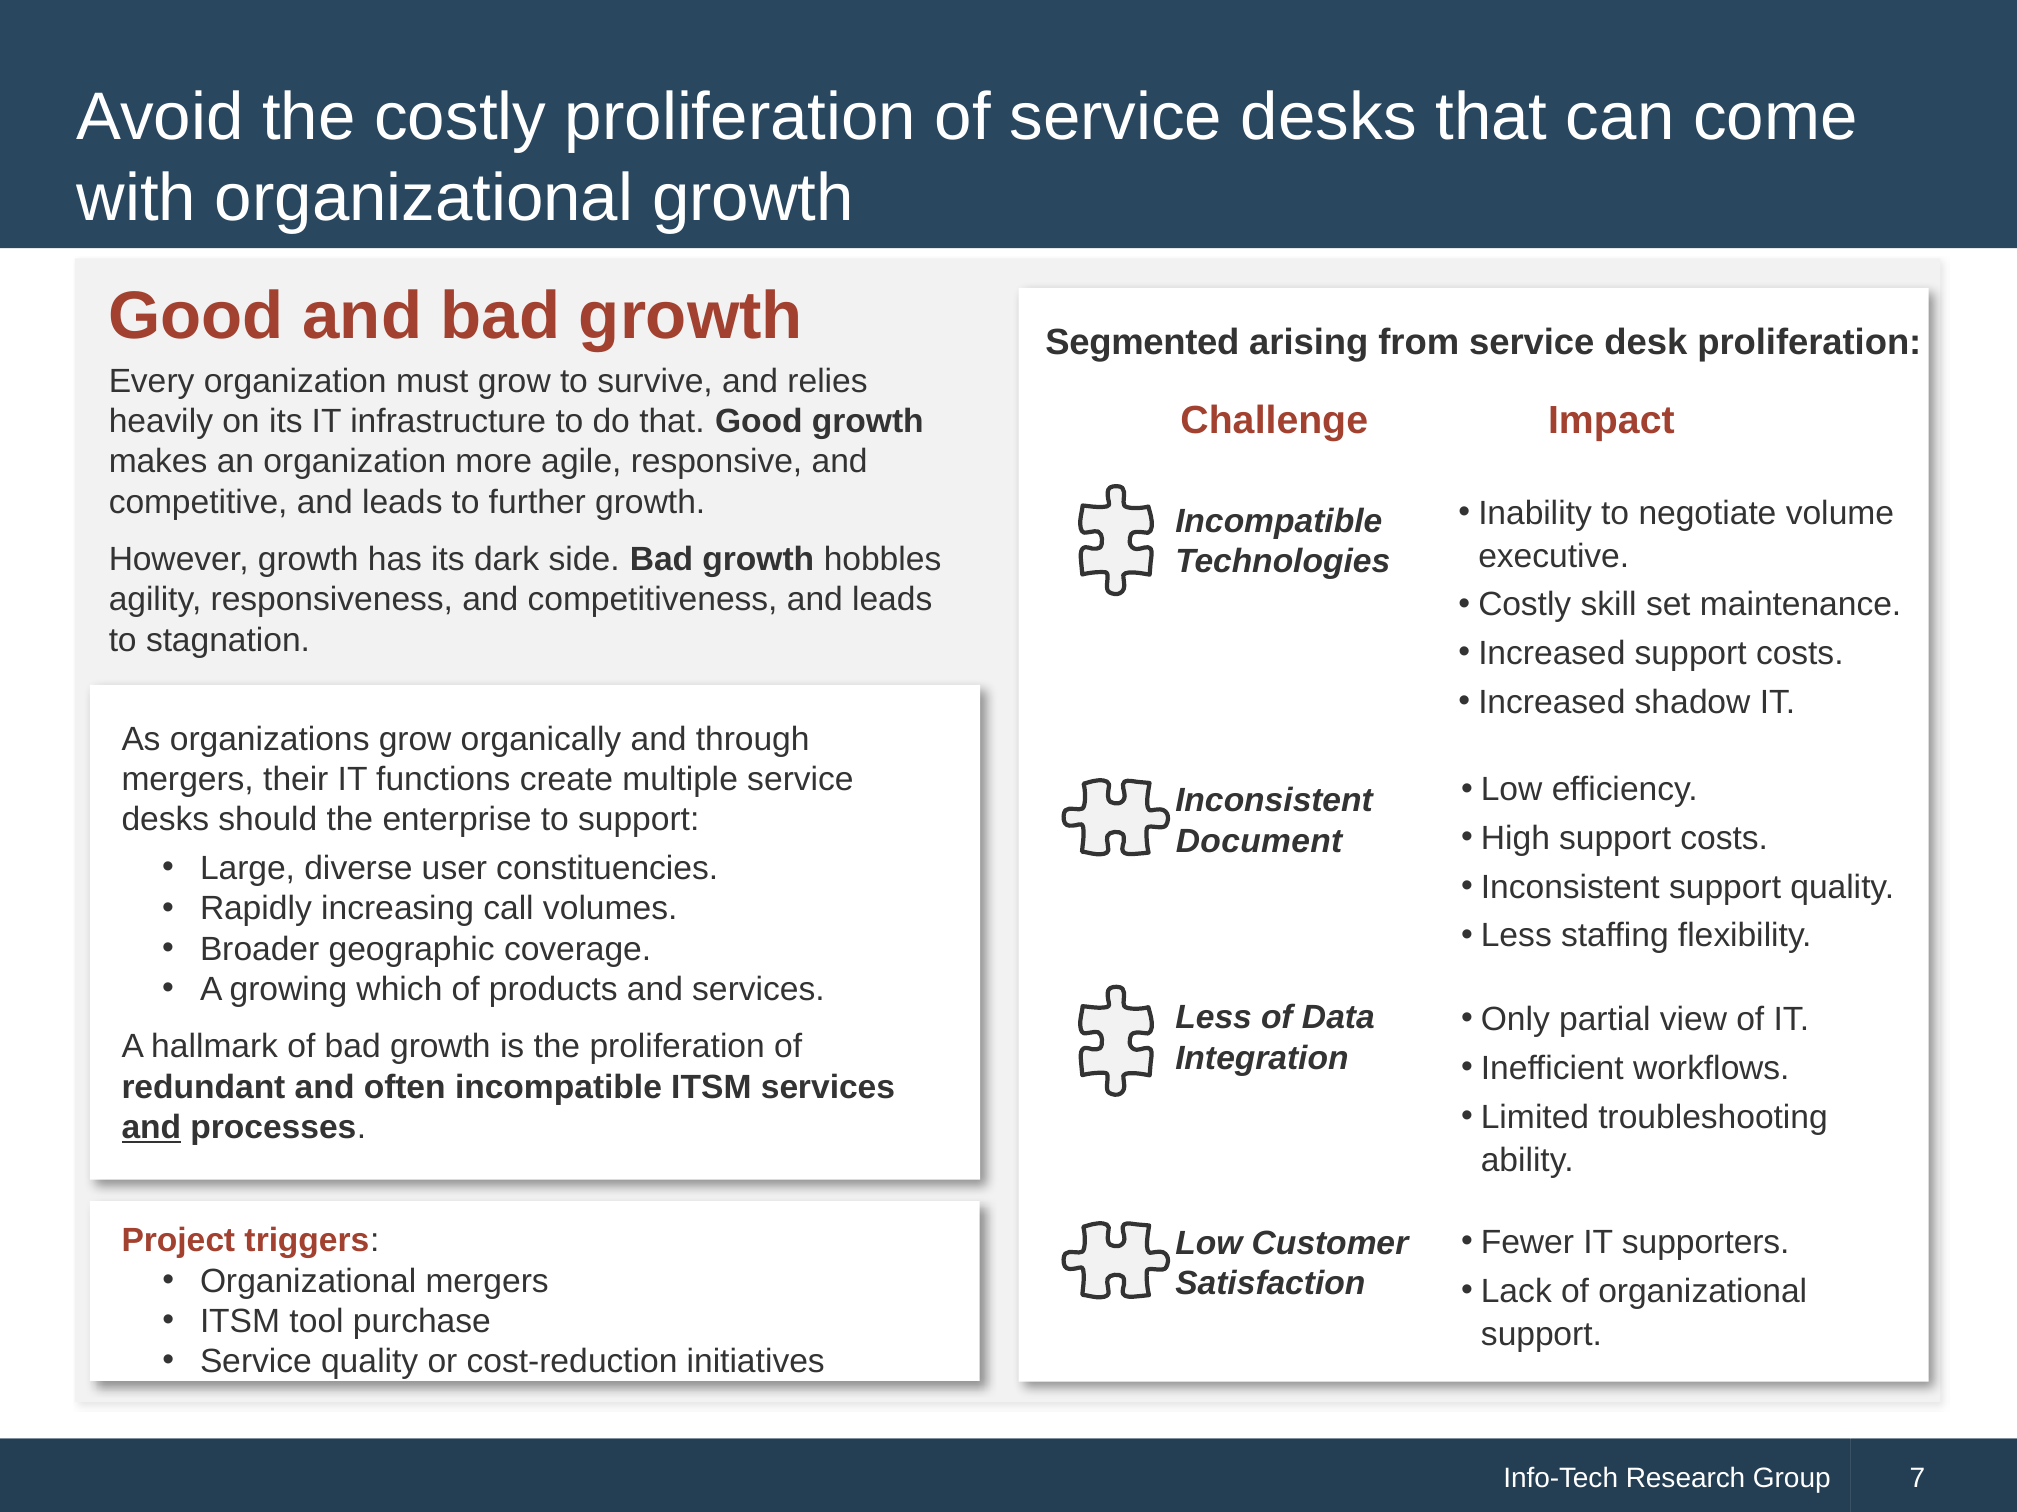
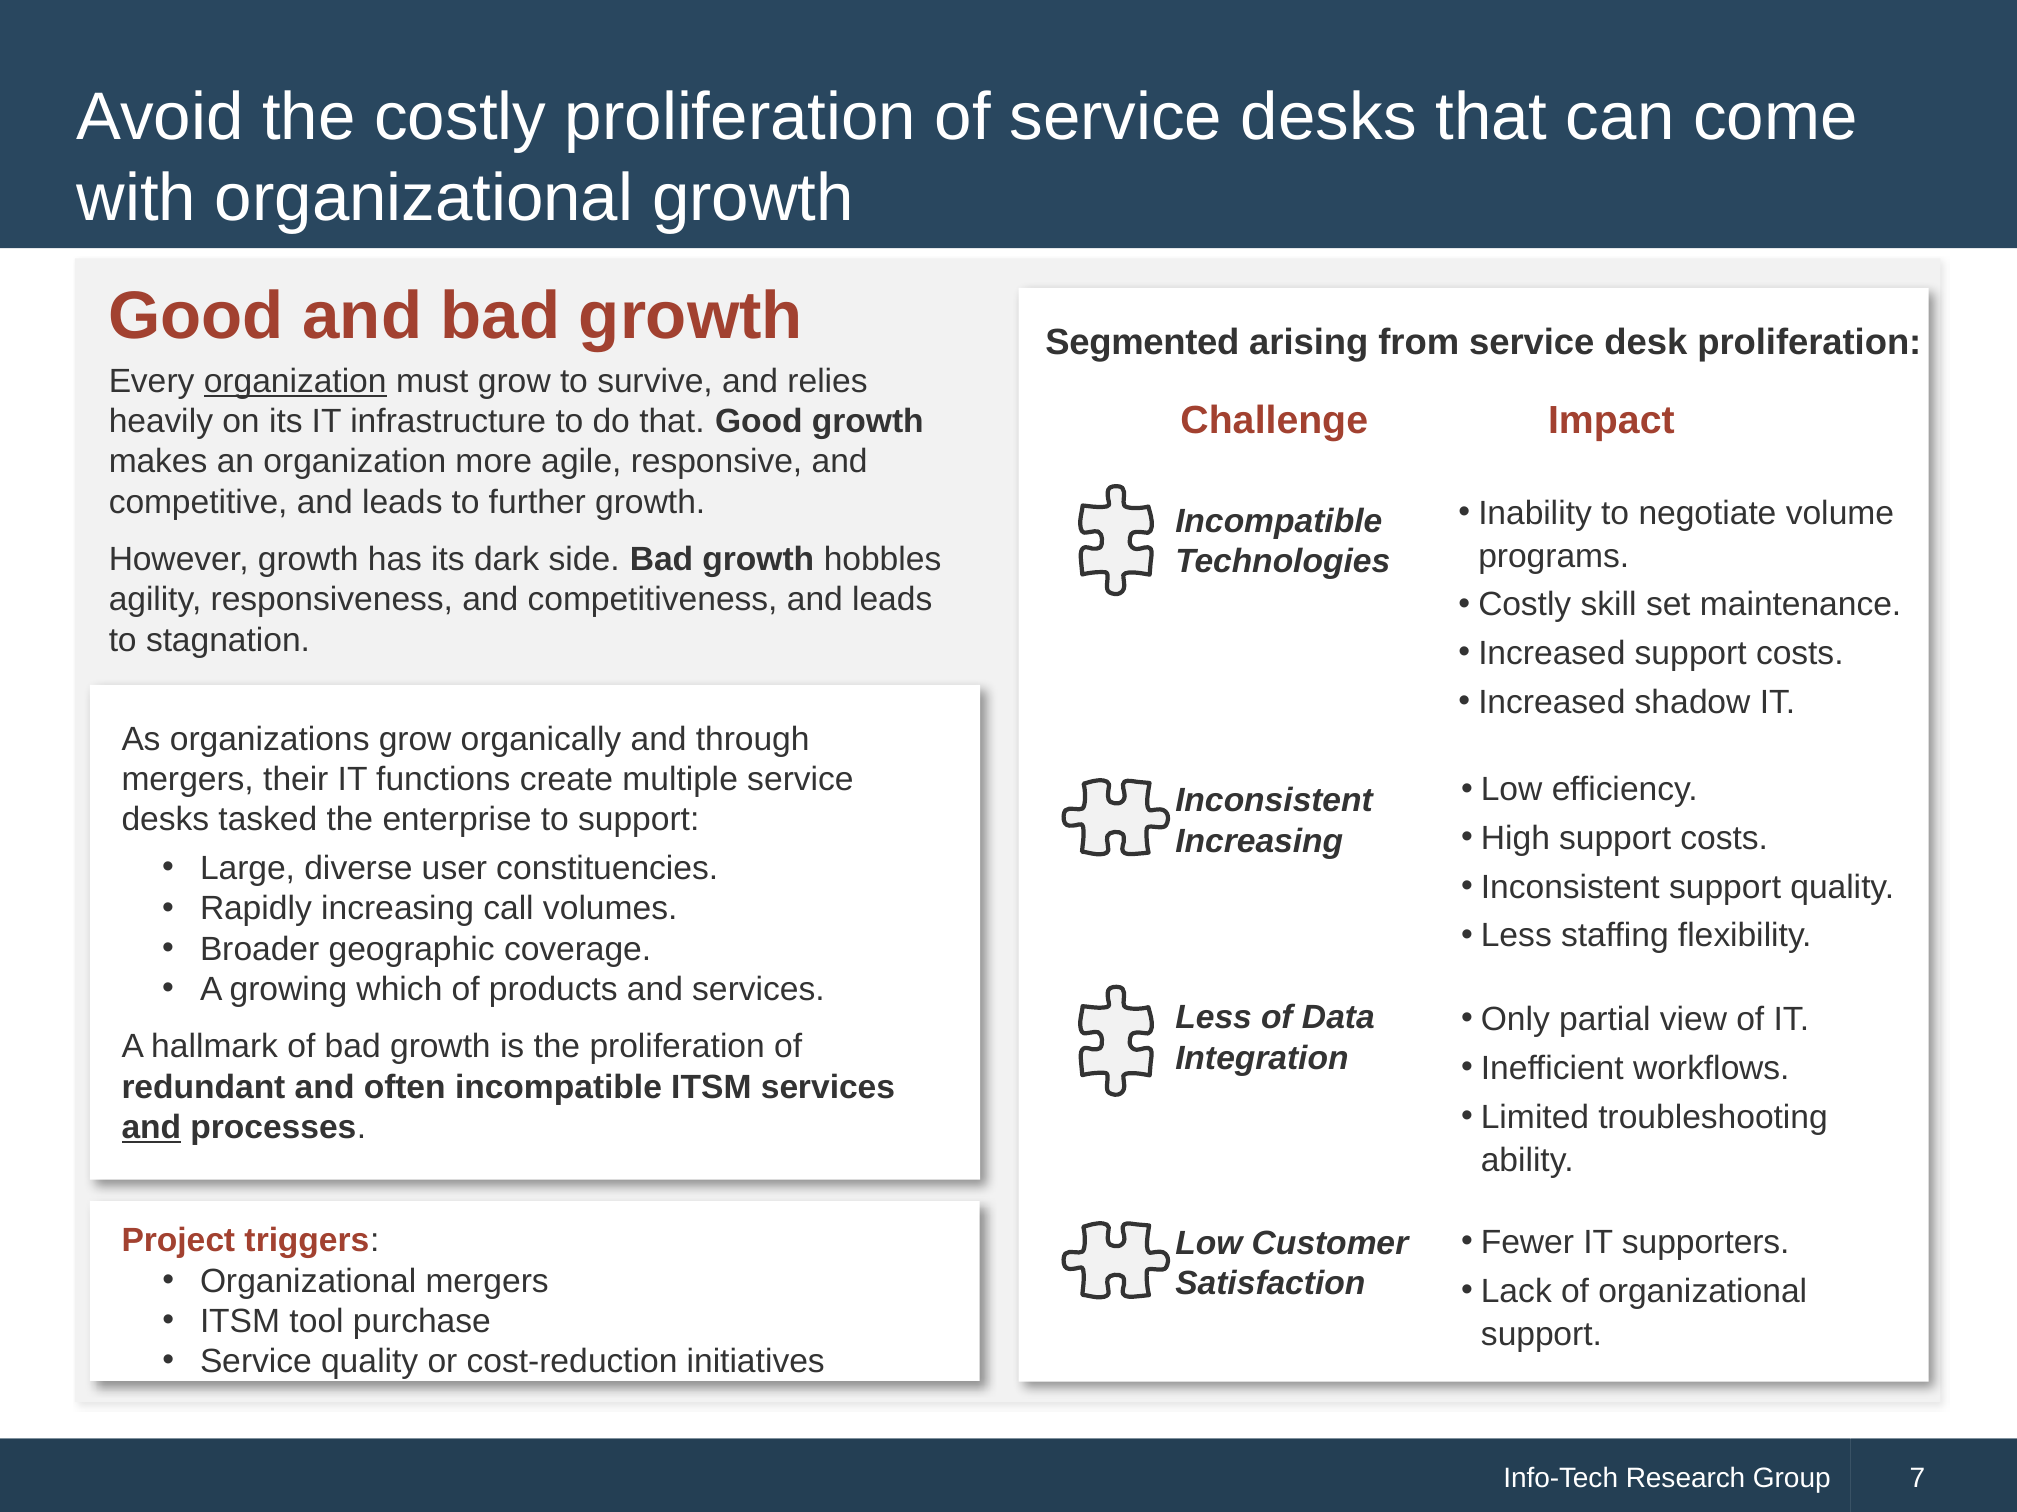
organization at (295, 381) underline: none -> present
executive: executive -> programs
should: should -> tasked
Document at (1259, 841): Document -> Increasing
